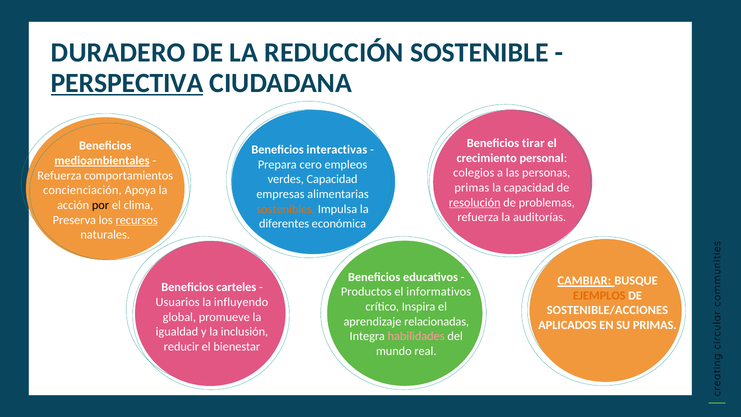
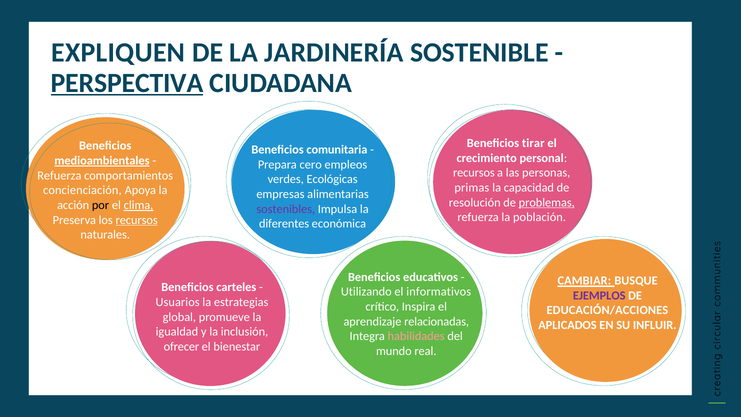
DURADERO: DURADERO -> EXPLIQUEN
REDUCCIÓN: REDUCCIÓN -> JARDINERÍA
interactivas: interactivas -> comunitaria
colegios at (474, 173): colegios -> recursos
verdes Capacidad: Capacidad -> Ecológicas
resolución underline: present -> none
problemas underline: none -> present
clima underline: none -> present
sostenibles colour: orange -> purple
auditorías: auditorías -> población
Productos: Productos -> Utilizando
EJEMPLOS colour: orange -> purple
influyendo: influyendo -> estrategias
SOSTENIBLE/ACCIONES: SOSTENIBLE/ACCIONES -> EDUCACIÓN/ACCIONES
SU PRIMAS: PRIMAS -> INFLUIR
reducir: reducir -> ofrecer
